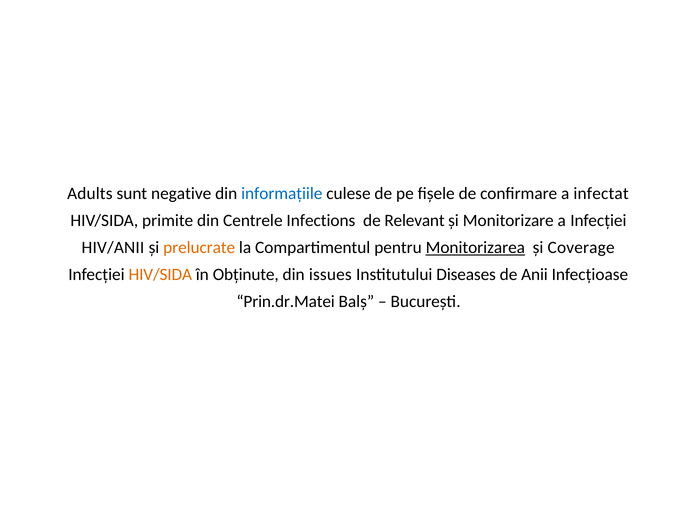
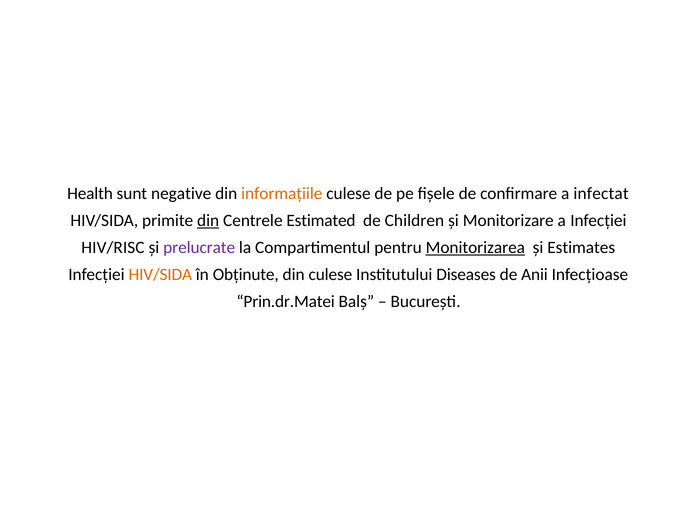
Adults: Adults -> Health
informaţiile colour: blue -> orange
din at (208, 220) underline: none -> present
Infections: Infections -> Estimated
Relevant: Relevant -> Children
HIV/ANII: HIV/ANII -> HIV/RISC
prelucrate colour: orange -> purple
Coverage: Coverage -> Estimates
din issues: issues -> culese
